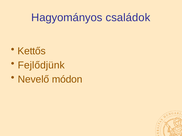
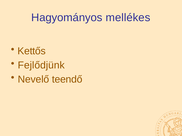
családok: családok -> mellékes
módon: módon -> teendő
